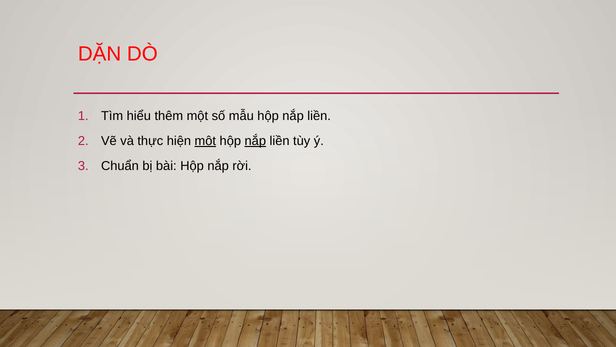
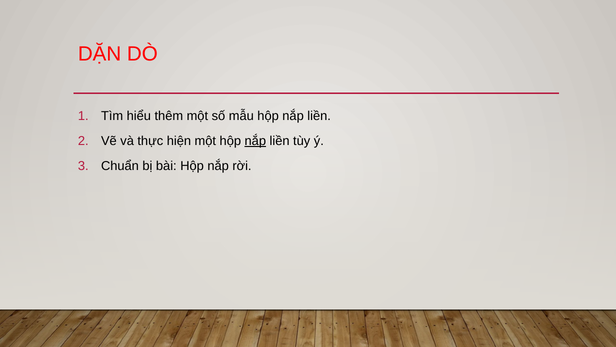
một at (205, 141) underline: present -> none
